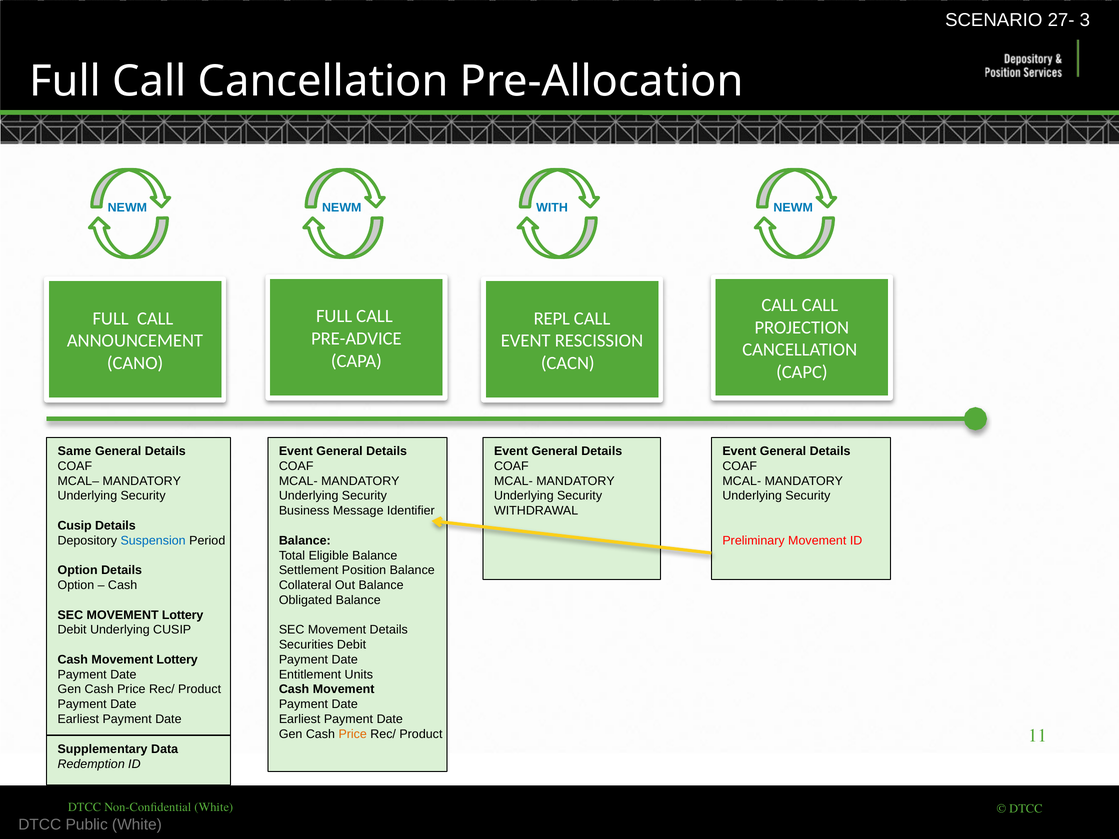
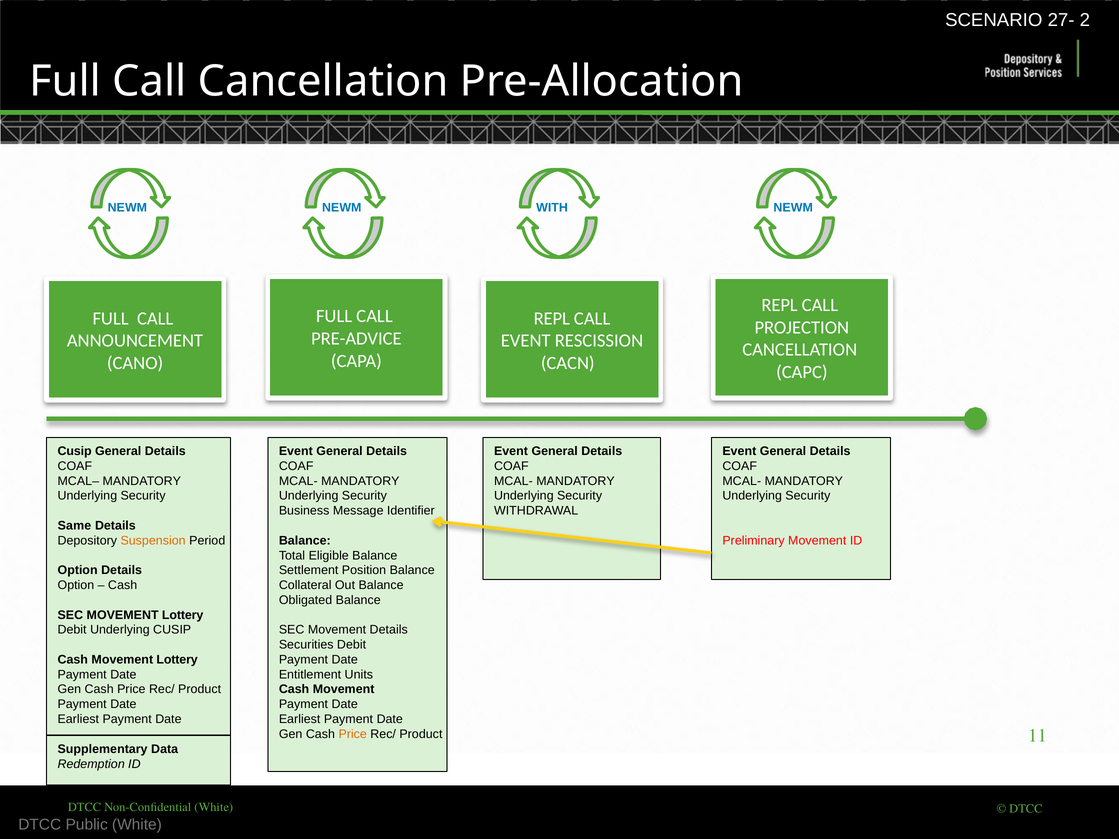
3: 3 -> 2
CALL at (780, 305): CALL -> REPL
Same at (74, 451): Same -> Cusip
Cusip at (75, 526): Cusip -> Same
Suspension colour: blue -> orange
